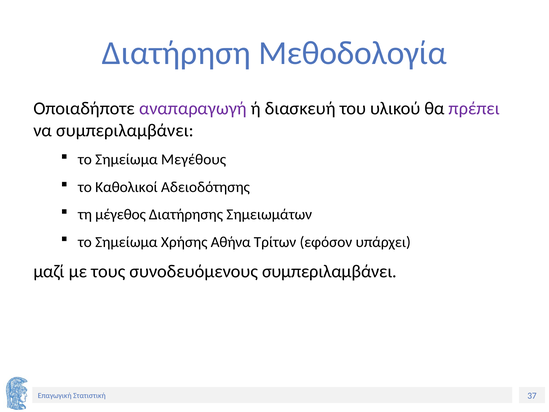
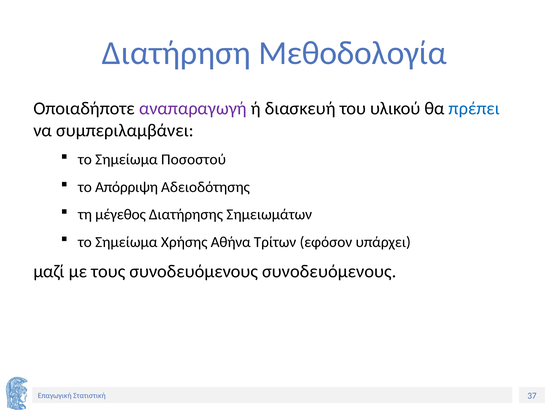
πρέπει colour: purple -> blue
Μεγέθους: Μεγέθους -> Ποσοστού
Καθολικοί: Καθολικοί -> Απόρριψη
συνοδευόμενους συμπεριλαμβάνει: συμπεριλαμβάνει -> συνοδευόμενους
